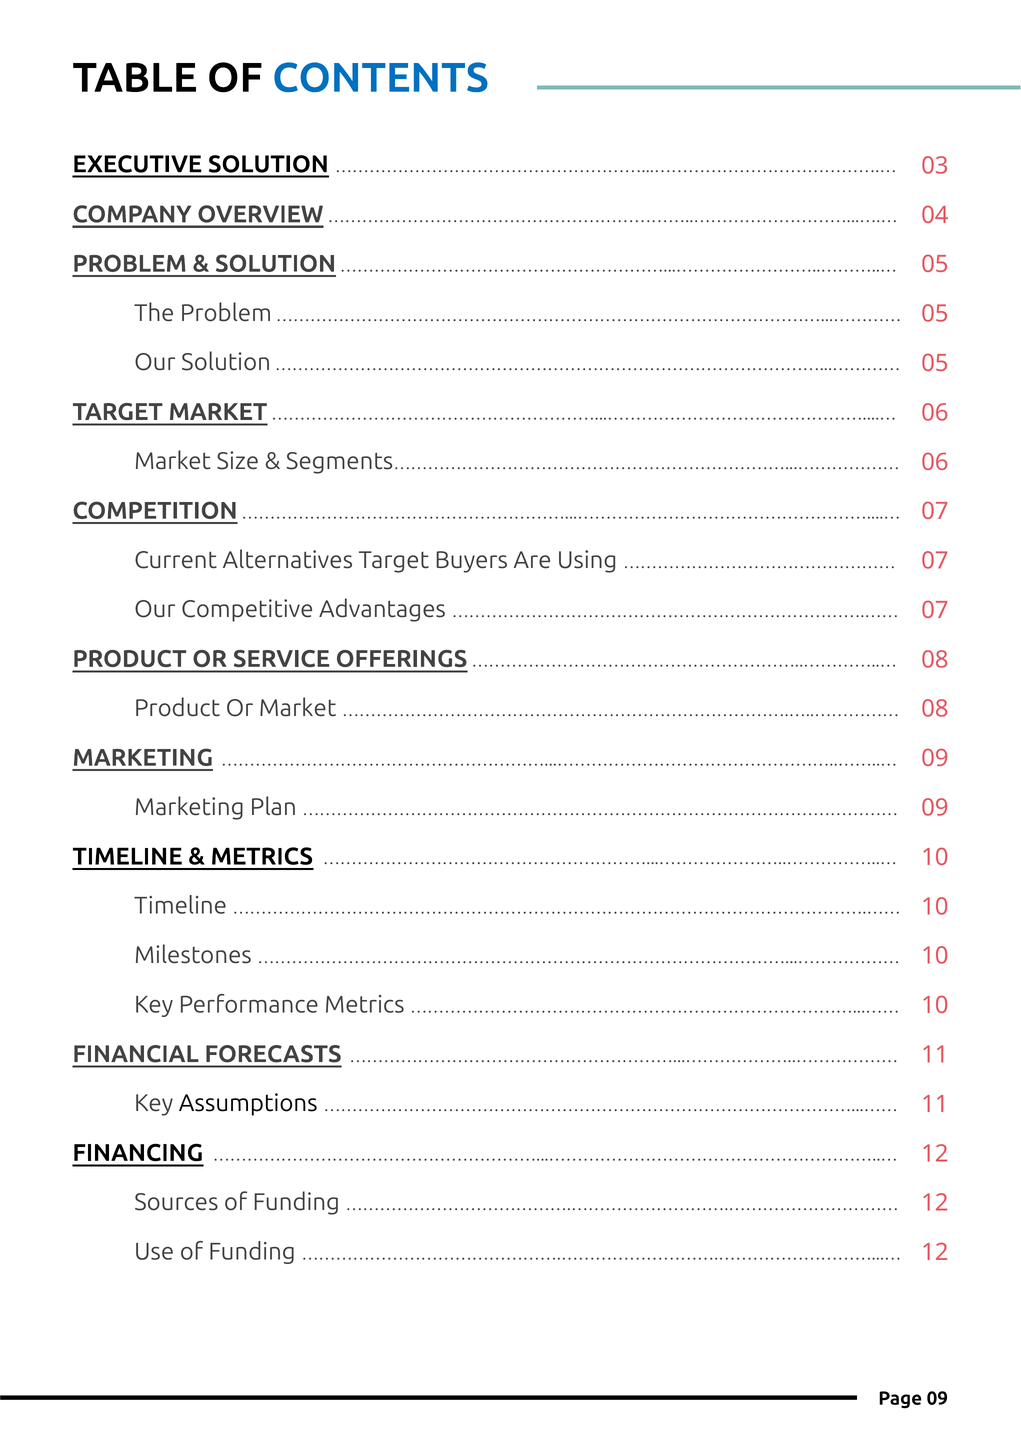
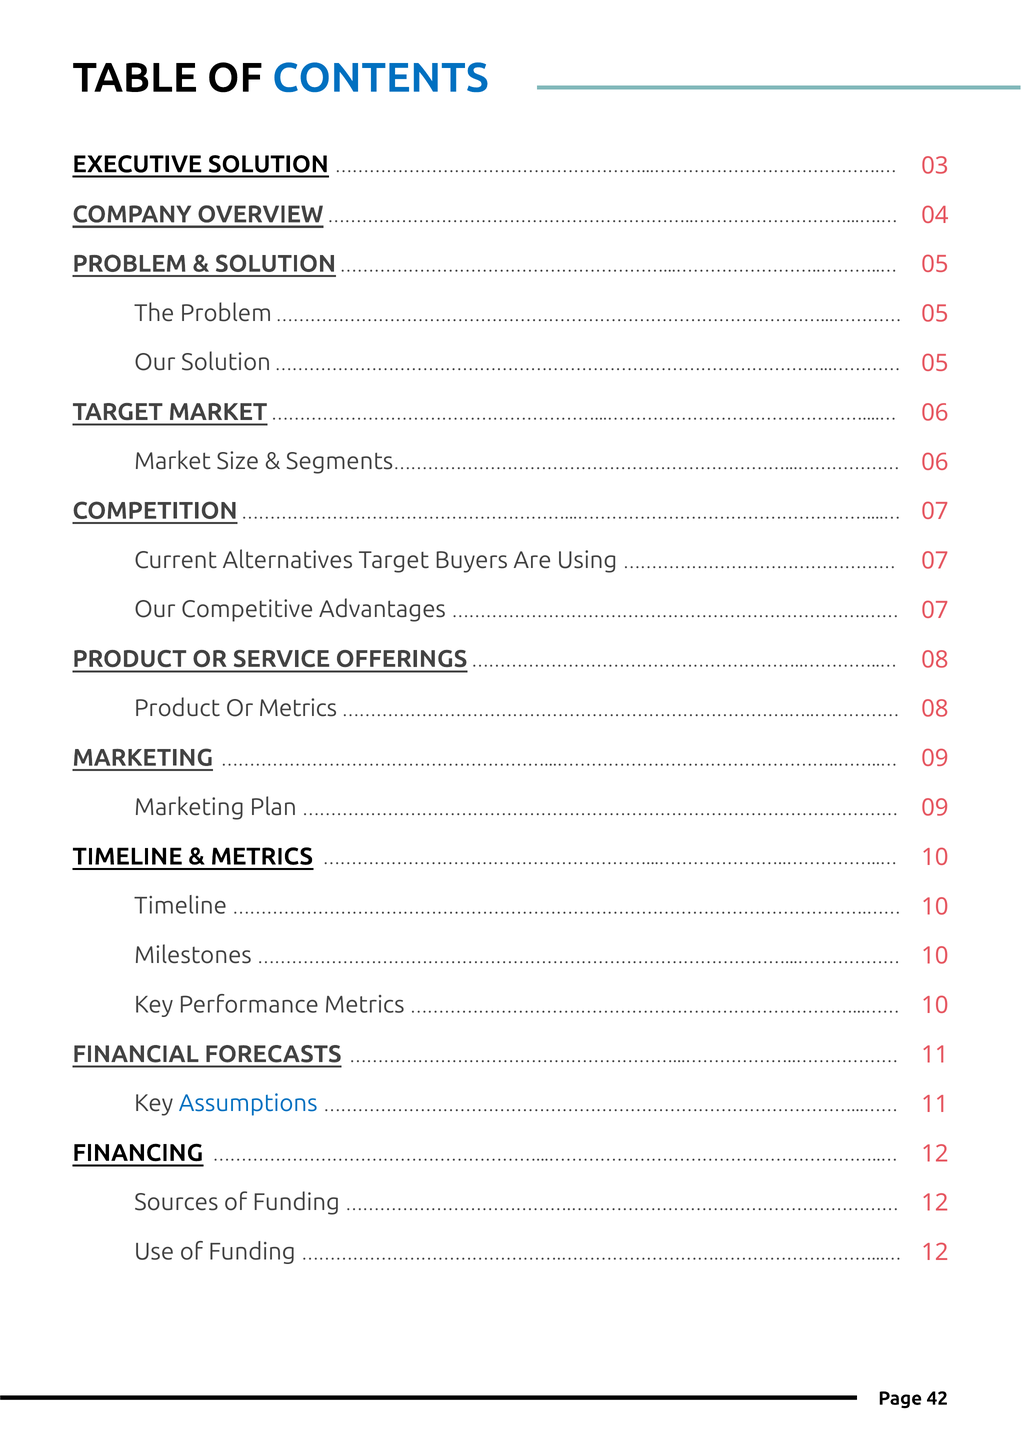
Or Market: Market -> Metrics
Assumptions colour: black -> blue
Page 09: 09 -> 42
